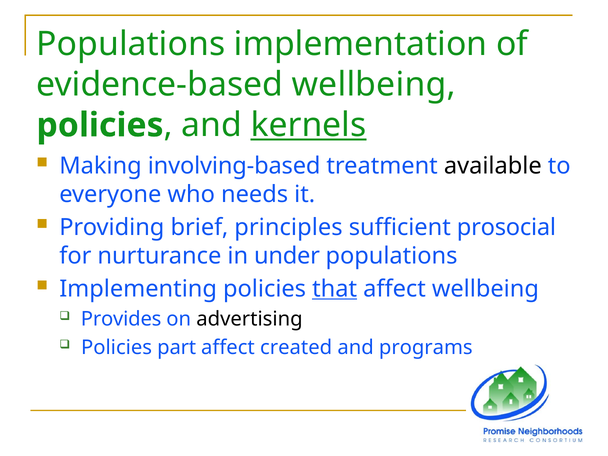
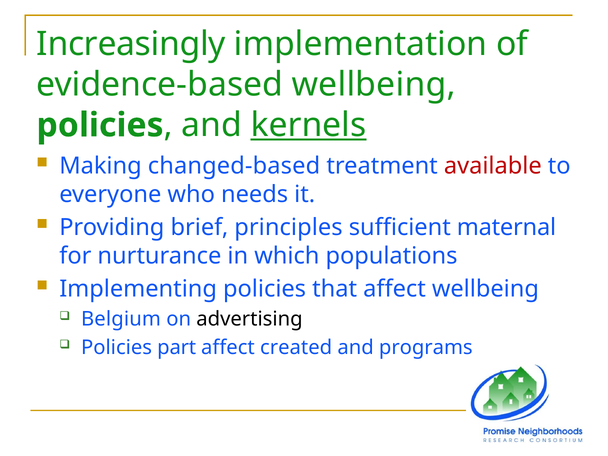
Populations at (131, 44): Populations -> Increasingly
involving-based: involving-based -> changed-based
available colour: black -> red
prosocial: prosocial -> maternal
under: under -> which
that underline: present -> none
Provides: Provides -> Belgium
